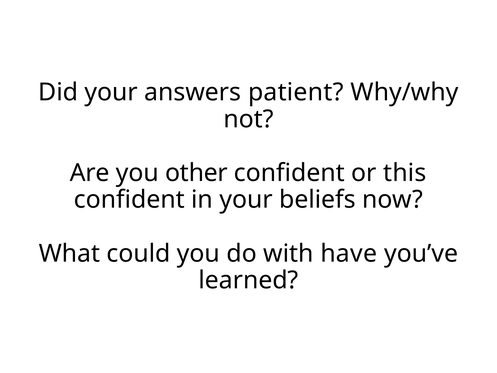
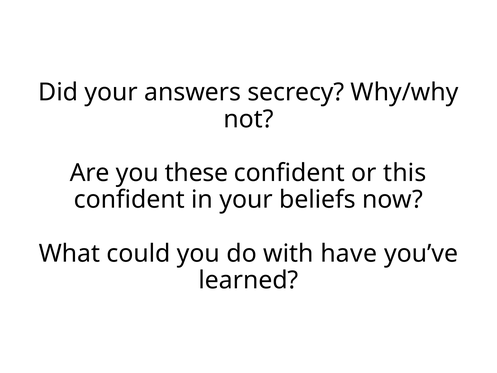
patient: patient -> secrecy
other: other -> these
